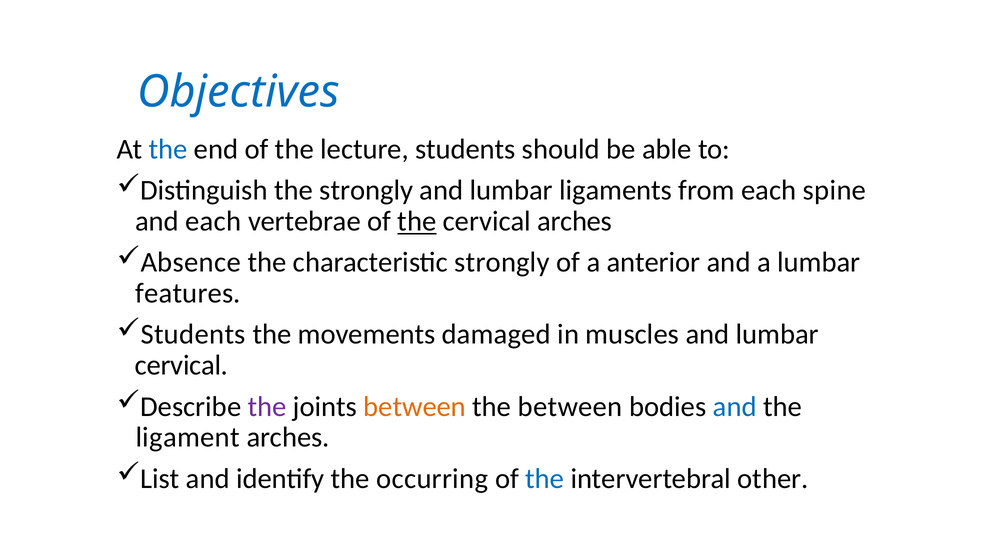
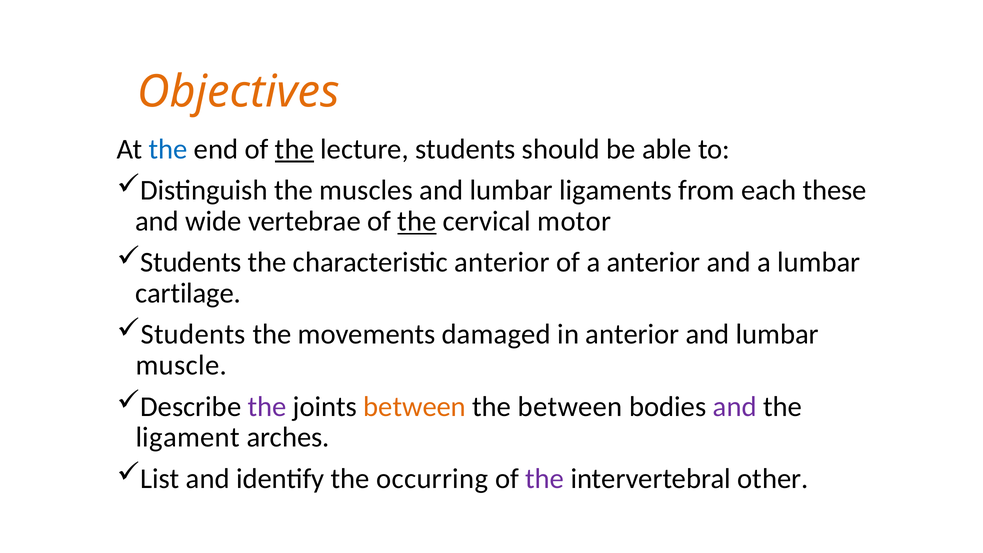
Objectives colour: blue -> orange
the at (294, 149) underline: none -> present
the strongly: strongly -> muscles
spine: spine -> these
and each: each -> wide
cervical arches: arches -> motor
Absence at (191, 262): Absence -> Students
characteristic strongly: strongly -> anterior
features: features -> cartilage
in muscles: muscles -> anterior
cervical at (182, 365): cervical -> muscle
and at (735, 407) colour: blue -> purple
the at (545, 479) colour: blue -> purple
